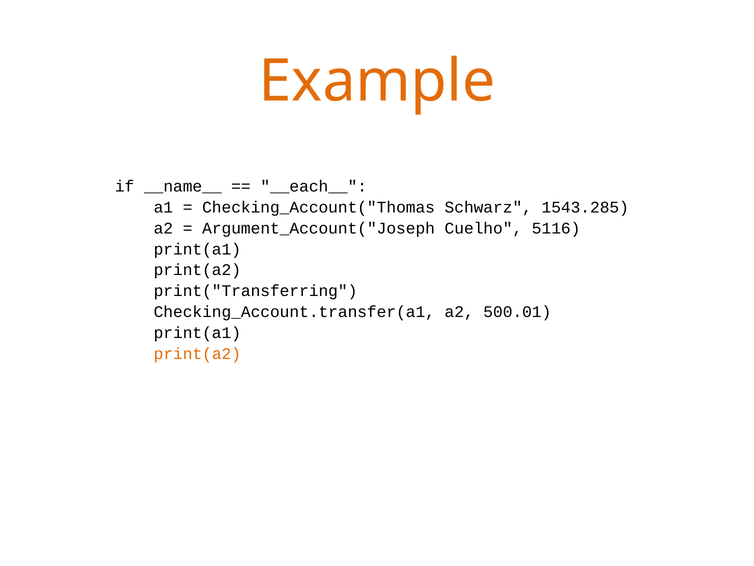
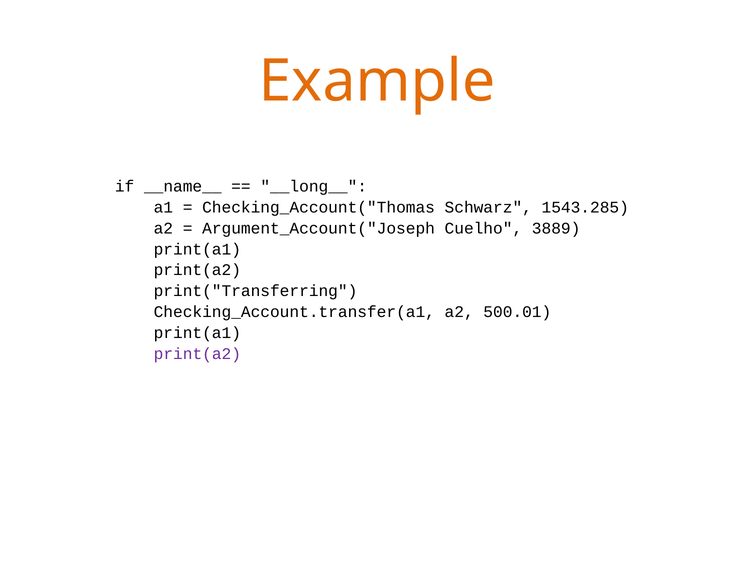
__each__: __each__ -> __long__
5116: 5116 -> 3889
print(a2 at (197, 354) colour: orange -> purple
